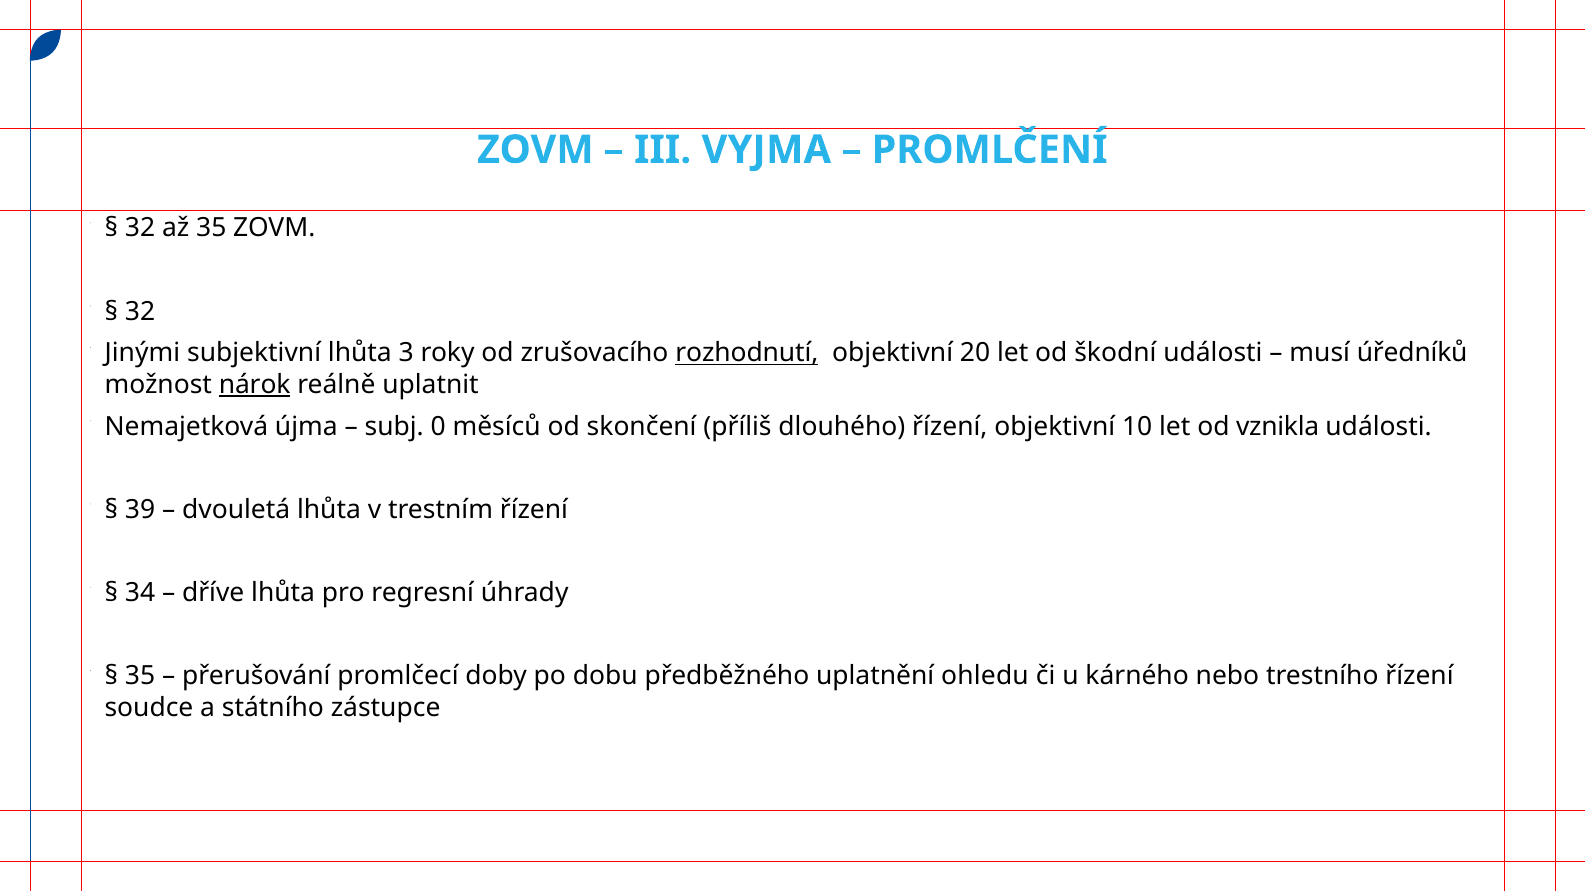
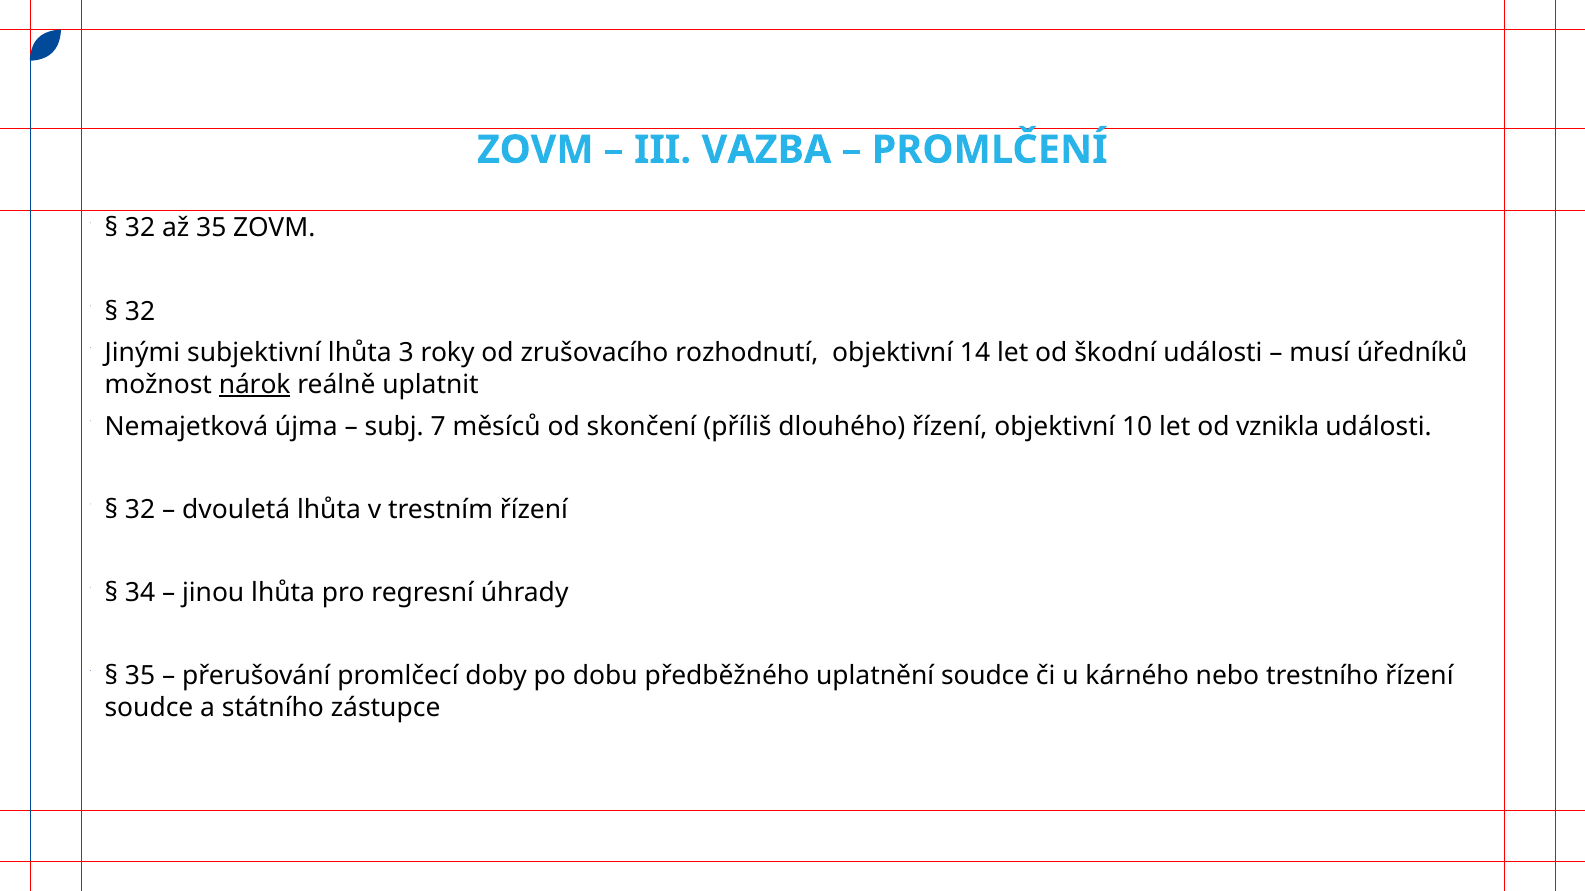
VYJMA: VYJMA -> VAZBA
rozhodnutí underline: present -> none
20: 20 -> 14
0: 0 -> 7
39 at (140, 510): 39 -> 32
dříve: dříve -> jinou
uplatnění ohledu: ohledu -> soudce
